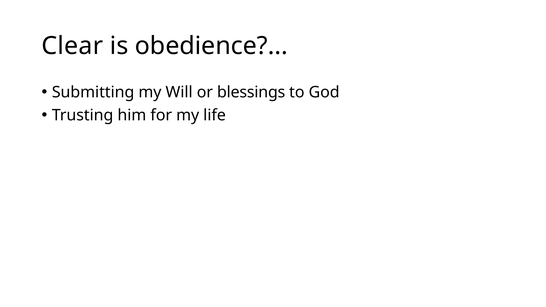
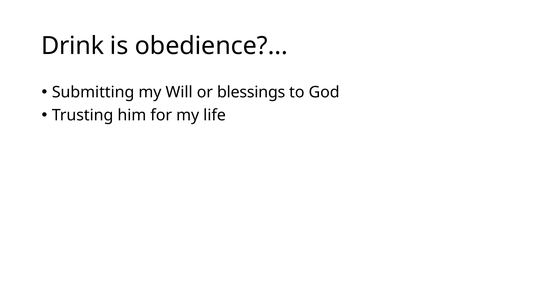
Clear: Clear -> Drink
